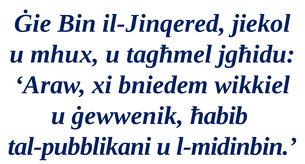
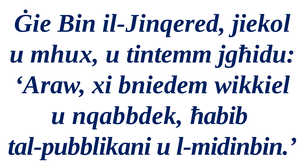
tagħmel: tagħmel -> tintemm
ġewwenik: ġewwenik -> nqabbdek
